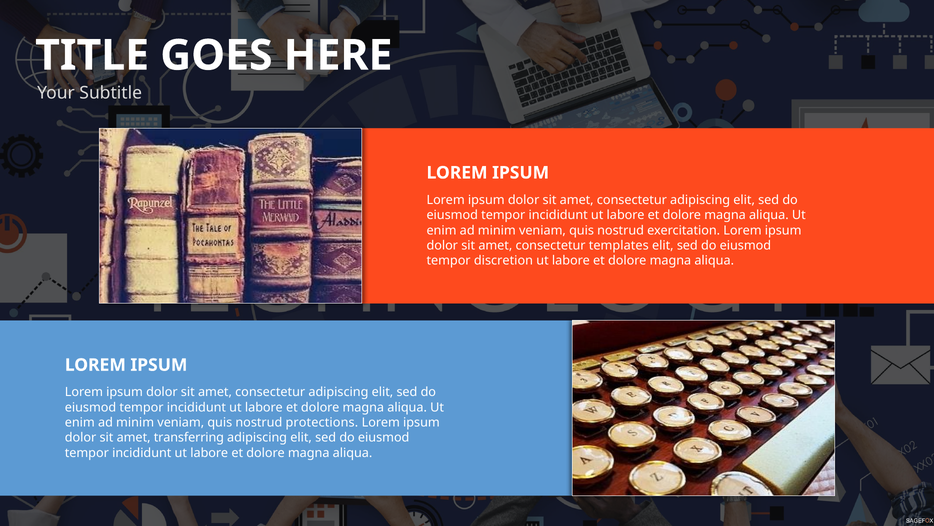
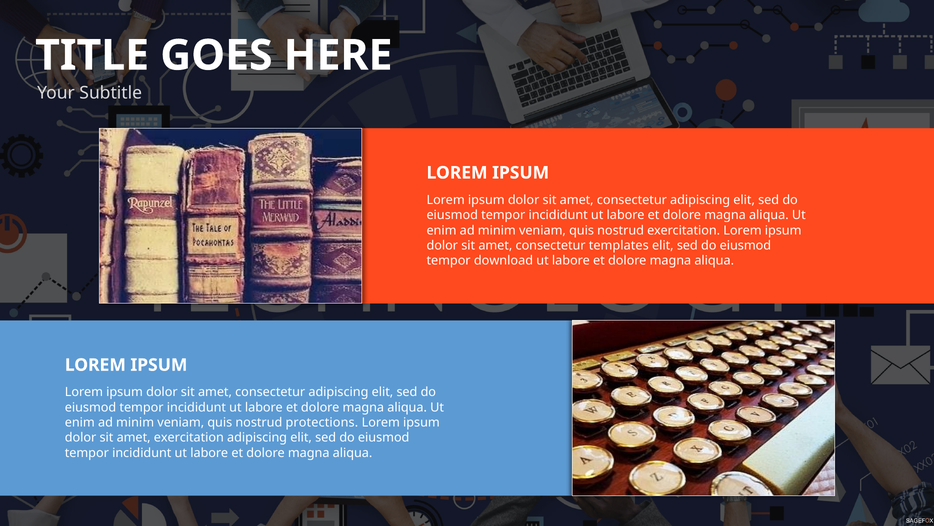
discretion: discretion -> download
amet transferring: transferring -> exercitation
